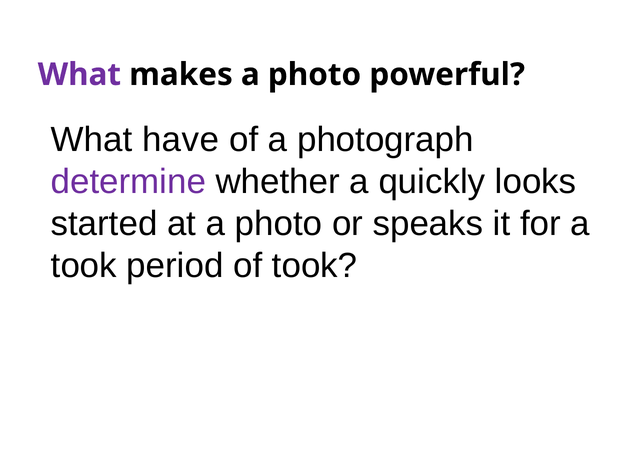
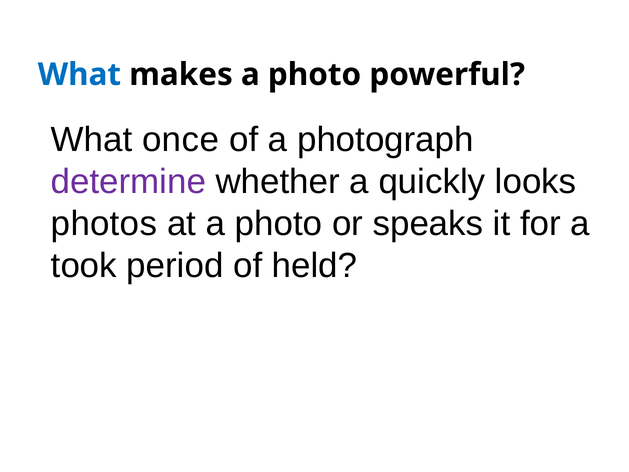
What at (79, 75) colour: purple -> blue
have: have -> once
started: started -> photos
of took: took -> held
